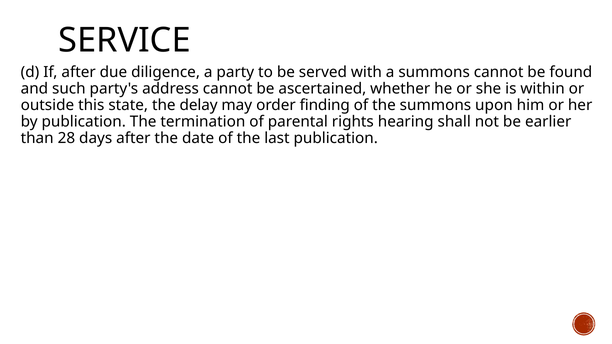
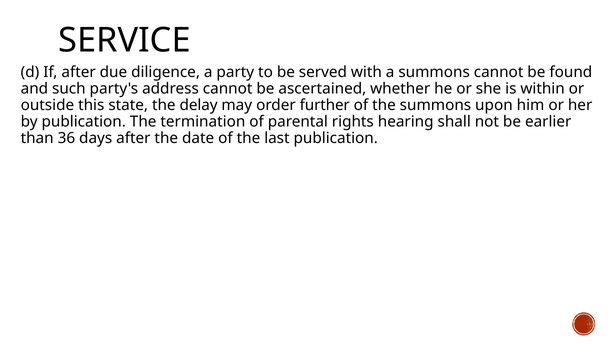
finding: finding -> further
28: 28 -> 36
